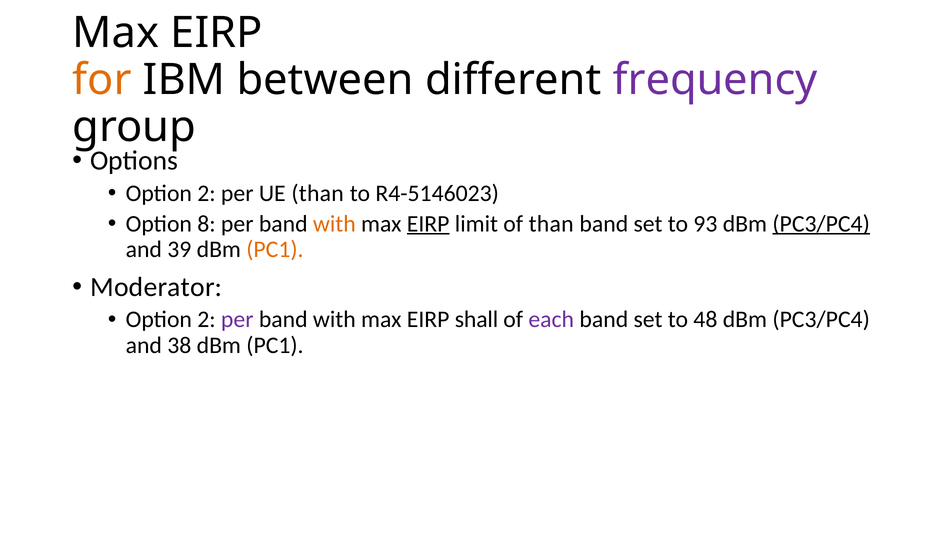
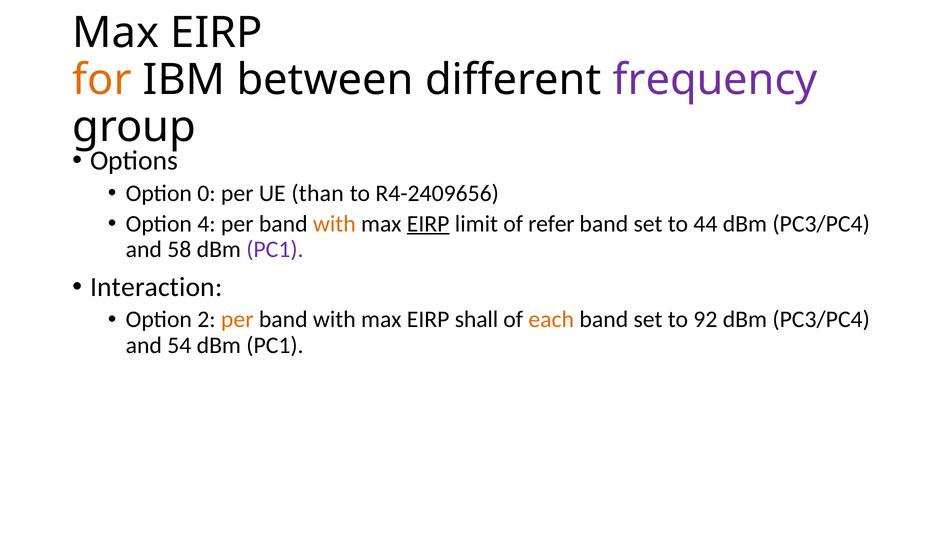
2 at (206, 193): 2 -> 0
R4-5146023: R4-5146023 -> R4-2409656
8: 8 -> 4
of than: than -> refer
93: 93 -> 44
PC3/PC4 at (821, 224) underline: present -> none
39: 39 -> 58
PC1 at (275, 249) colour: orange -> purple
Moderator: Moderator -> Interaction
per at (237, 320) colour: purple -> orange
each colour: purple -> orange
48: 48 -> 92
38: 38 -> 54
